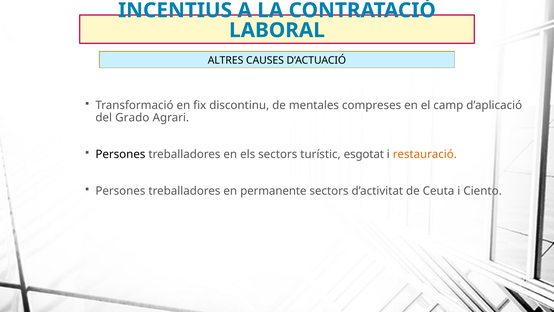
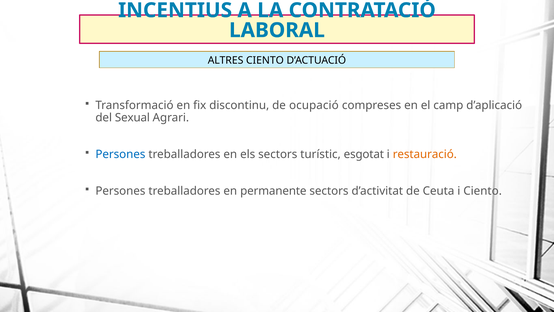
ALTRES CAUSES: CAUSES -> CIENTO
mentales: mentales -> ocupació
Grado: Grado -> Sexual
Persones at (120, 154) colour: black -> blue
